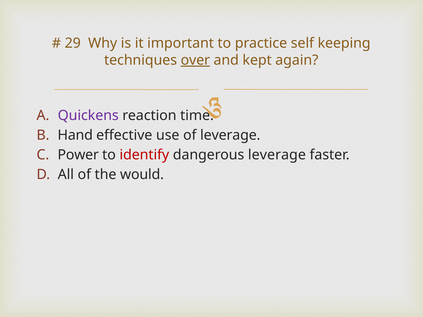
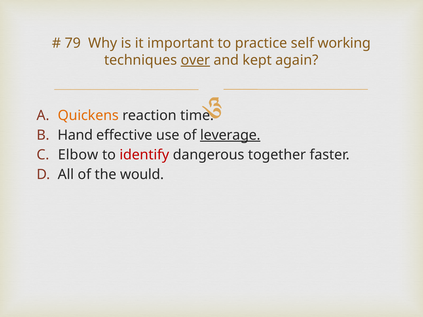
29: 29 -> 79
keeping: keeping -> working
Quickens colour: purple -> orange
leverage at (230, 135) underline: none -> present
Power: Power -> Elbow
dangerous leverage: leverage -> together
